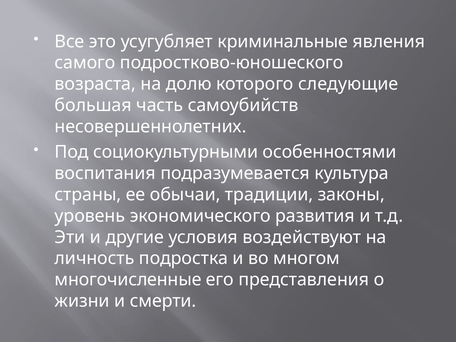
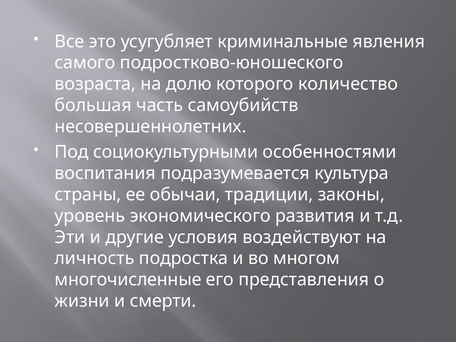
следующие: следующие -> количество
